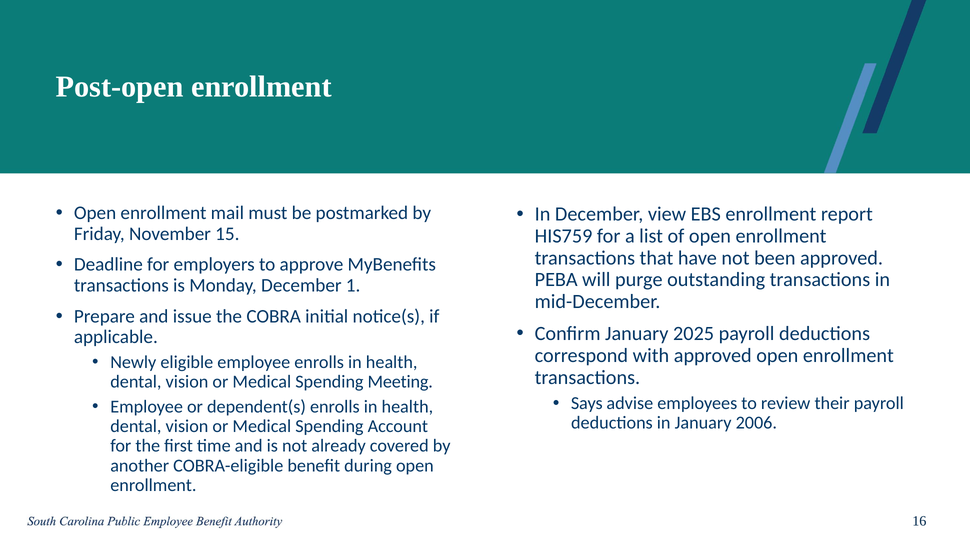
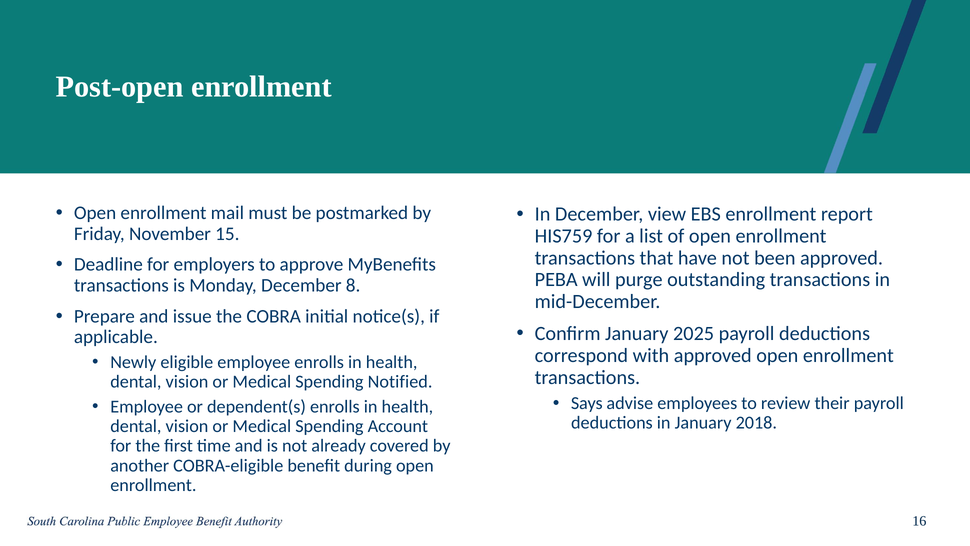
1: 1 -> 8
Meeting: Meeting -> Notified
2006: 2006 -> 2018
